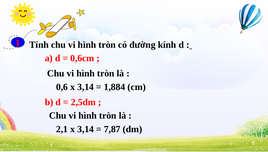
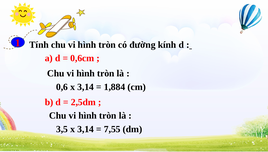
2,1: 2,1 -> 3,5
7,87: 7,87 -> 7,55
